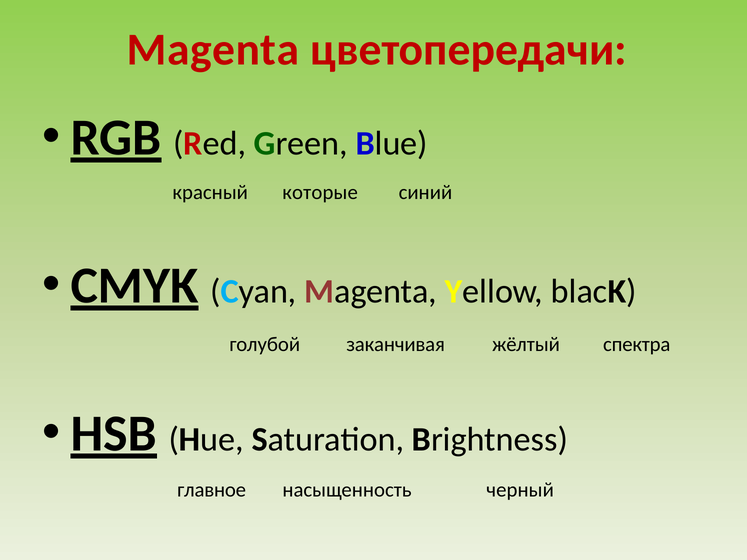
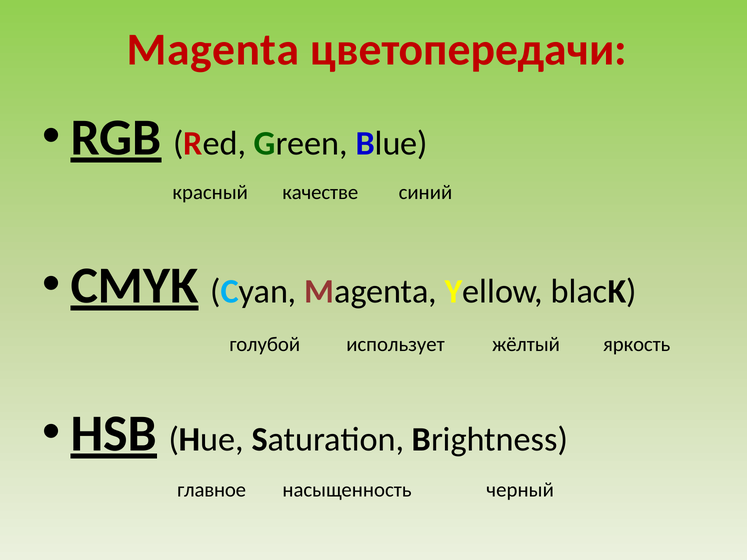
которые: которые -> качестве
заканчивая: заканчивая -> использует
спектра: спектра -> яркость
